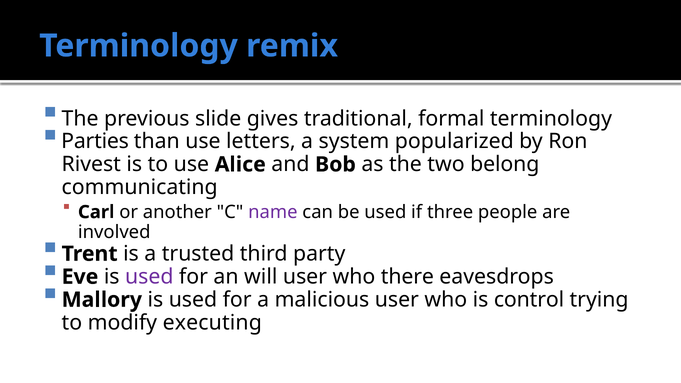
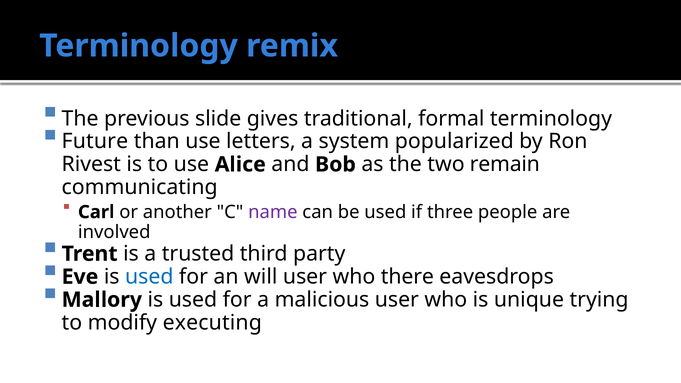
Parties: Parties -> Future
belong: belong -> remain
used at (149, 277) colour: purple -> blue
control: control -> unique
